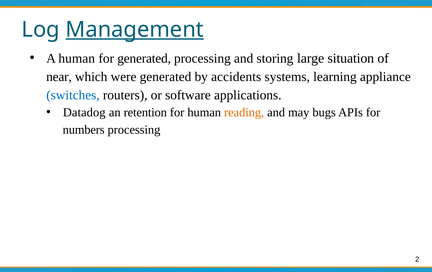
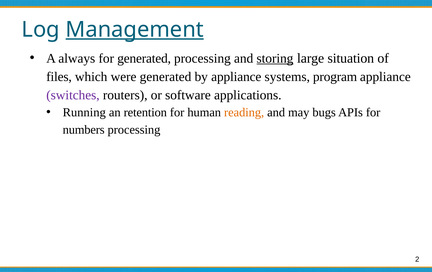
A human: human -> always
storing underline: none -> present
near: near -> files
by accidents: accidents -> appliance
learning: learning -> program
switches colour: blue -> purple
Datadog: Datadog -> Running
